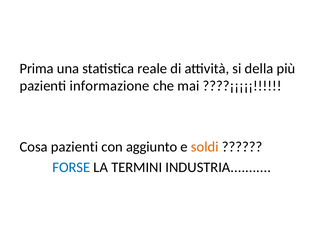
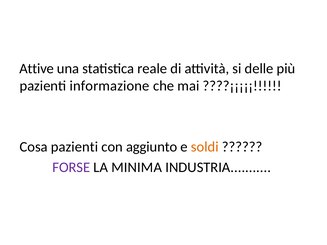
Prima: Prima -> Attive
della: della -> delle
FORSE colour: blue -> purple
TERMINI: TERMINI -> MINIMA
